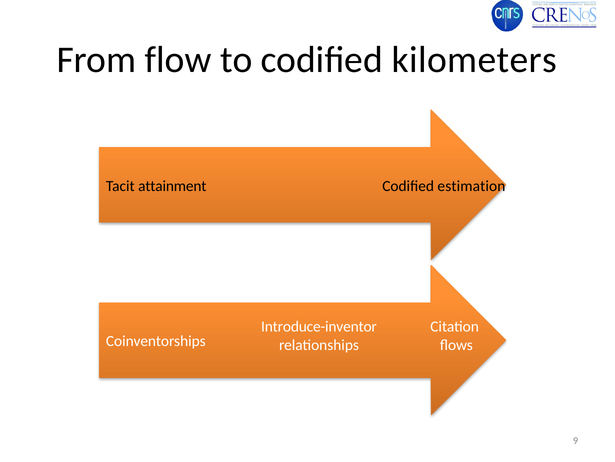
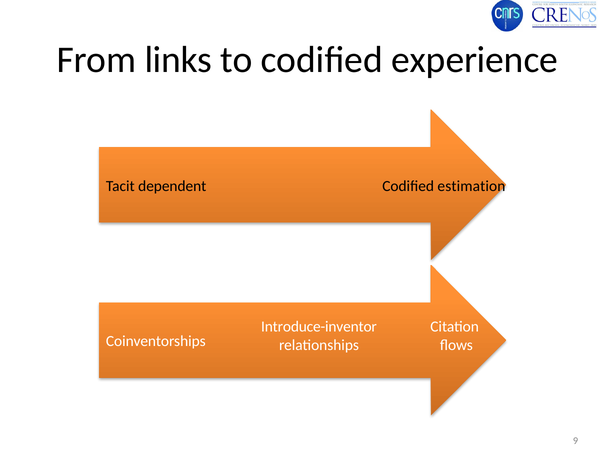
flow: flow -> links
kilometers: kilometers -> experience
attainment: attainment -> dependent
